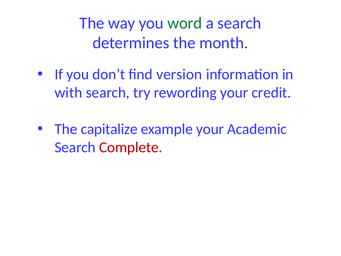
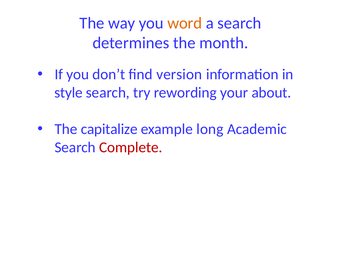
word colour: green -> orange
with: with -> style
credit: credit -> about
example your: your -> long
